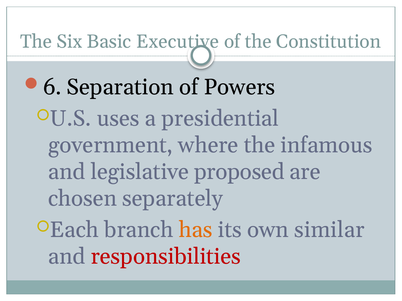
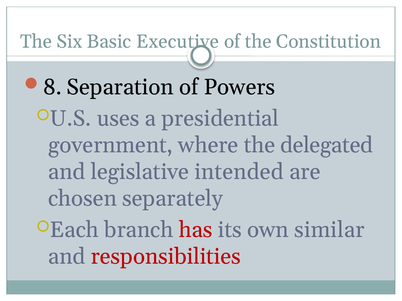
6: 6 -> 8
infamous: infamous -> delegated
proposed: proposed -> intended
has colour: orange -> red
